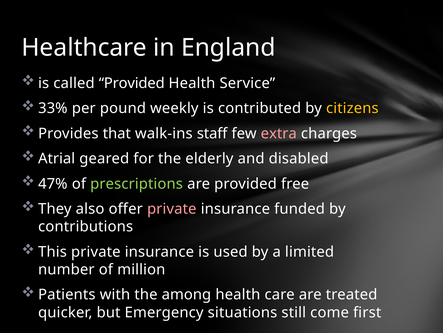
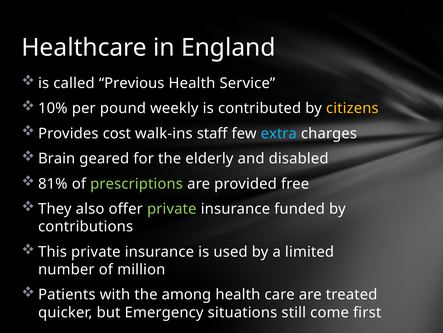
called Provided: Provided -> Previous
33%: 33% -> 10%
that: that -> cost
extra colour: pink -> light blue
Atrial: Atrial -> Brain
47%: 47% -> 81%
private at (172, 208) colour: pink -> light green
